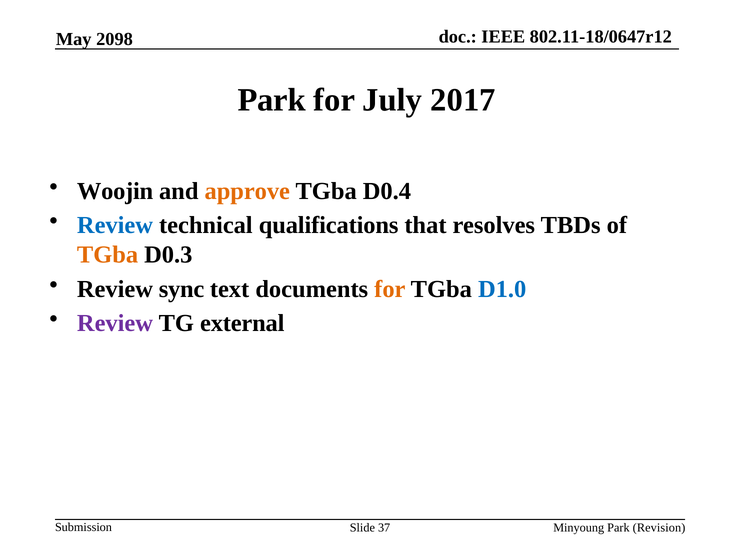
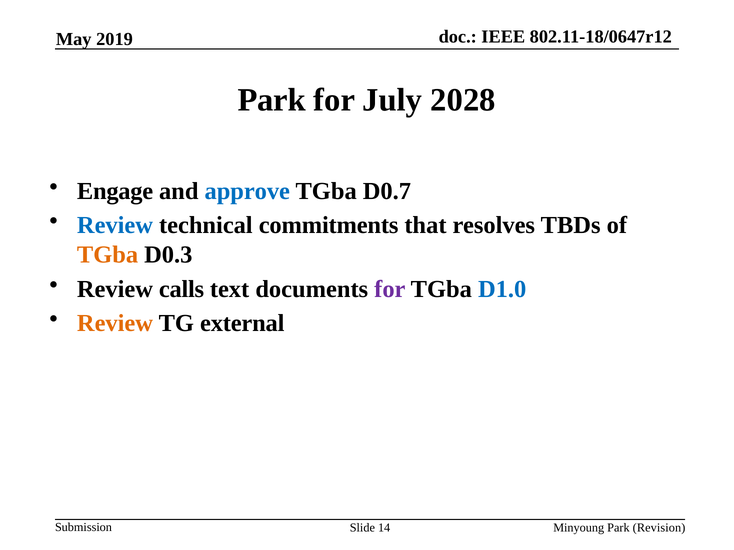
2098: 2098 -> 2019
2017: 2017 -> 2028
Woojin: Woojin -> Engage
approve colour: orange -> blue
D0.4: D0.4 -> D0.7
qualifications: qualifications -> commitments
sync: sync -> calls
for at (390, 289) colour: orange -> purple
Review at (115, 323) colour: purple -> orange
37: 37 -> 14
